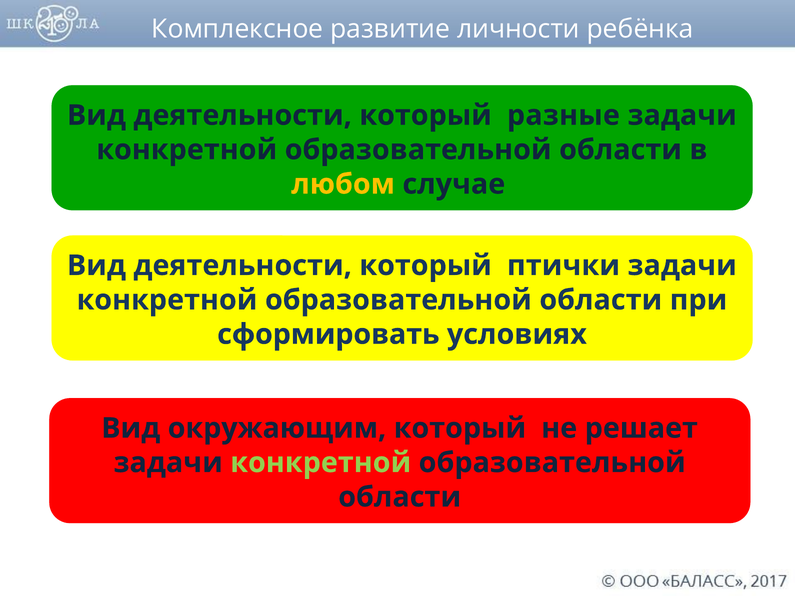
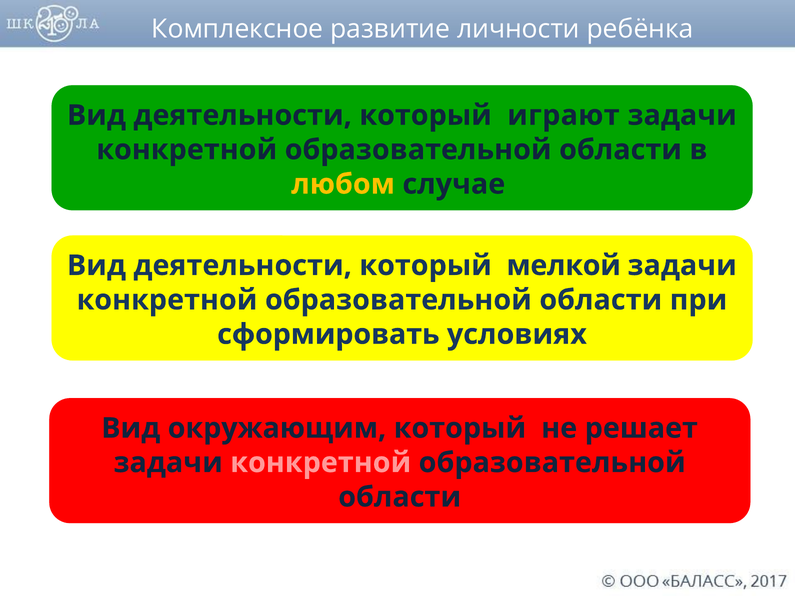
разные: разные -> играют
птички: птички -> мелкой
конкретной at (321, 463) colour: light green -> pink
